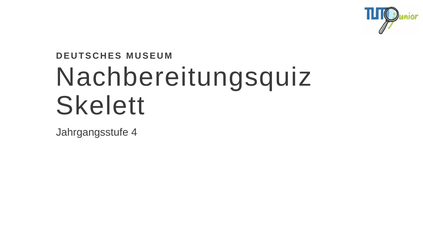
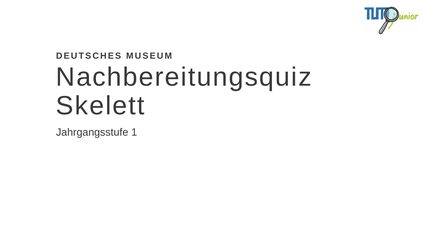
4: 4 -> 1
